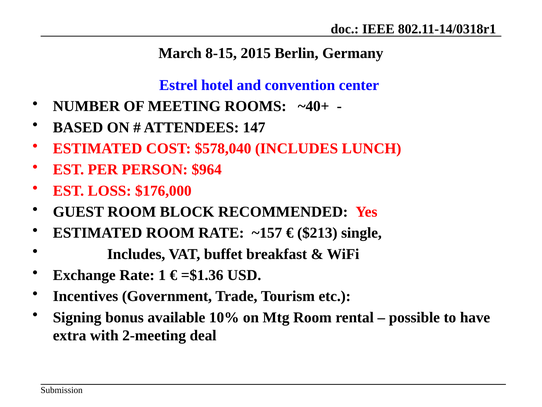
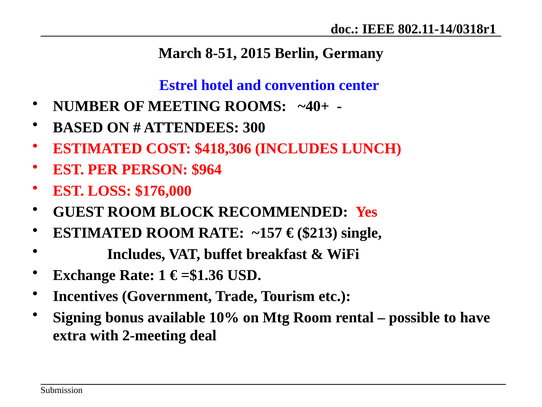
8-15: 8-15 -> 8-51
147: 147 -> 300
$578,040: $578,040 -> $418,306
